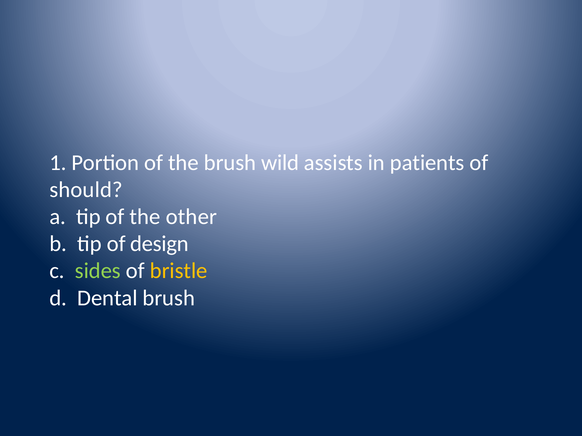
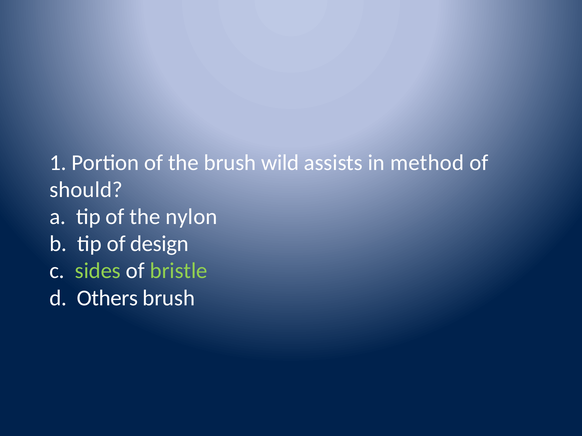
patients: patients -> method
other: other -> nylon
bristle colour: yellow -> light green
Dental: Dental -> Others
